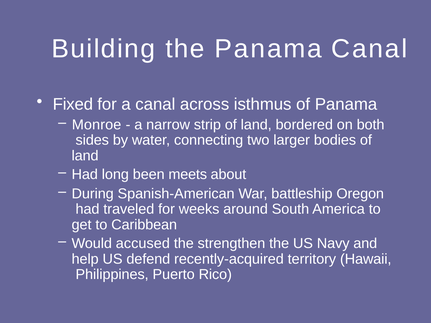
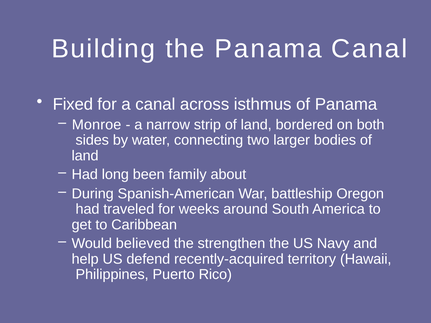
meets: meets -> family
accused: accused -> believed
